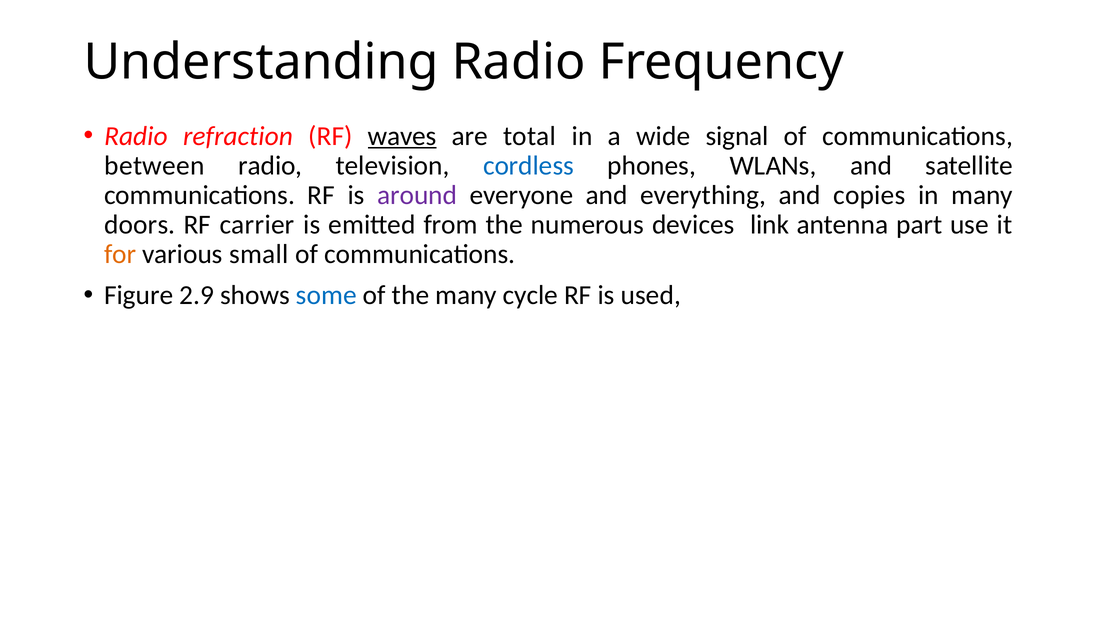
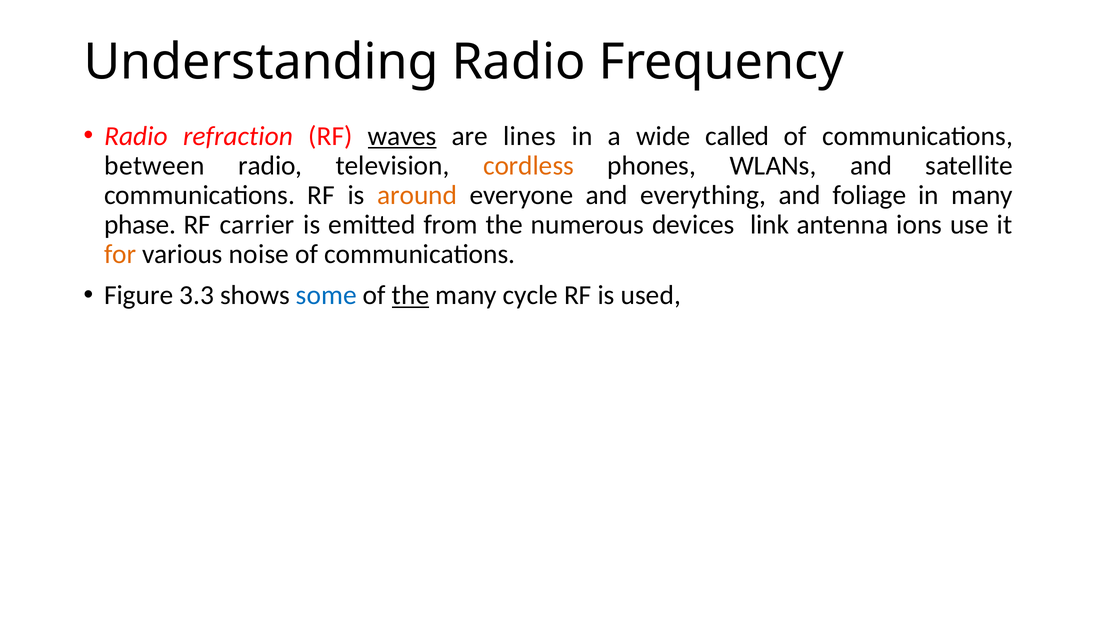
total: total -> lines
signal: signal -> called
cordless colour: blue -> orange
around colour: purple -> orange
copies: copies -> foliage
doors: doors -> phase
part: part -> ions
small: small -> noise
2.9: 2.9 -> 3.3
the at (411, 295) underline: none -> present
